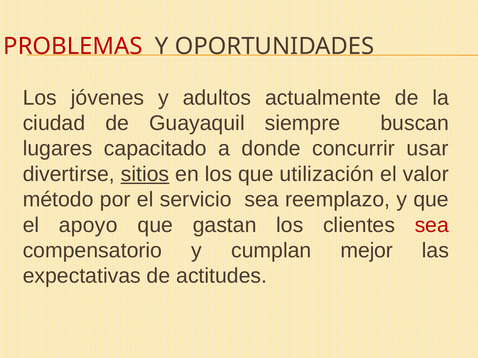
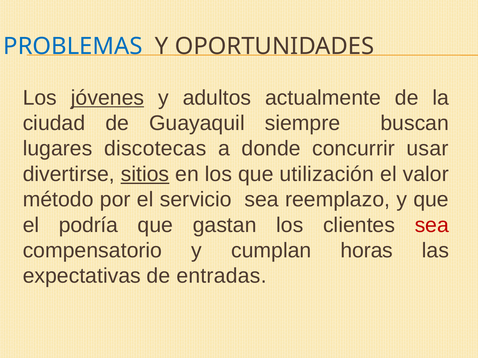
PROBLEMAS colour: red -> blue
jóvenes underline: none -> present
capacitado: capacitado -> discotecas
apoyo: apoyo -> podría
mejor: mejor -> horas
actitudes: actitudes -> entradas
